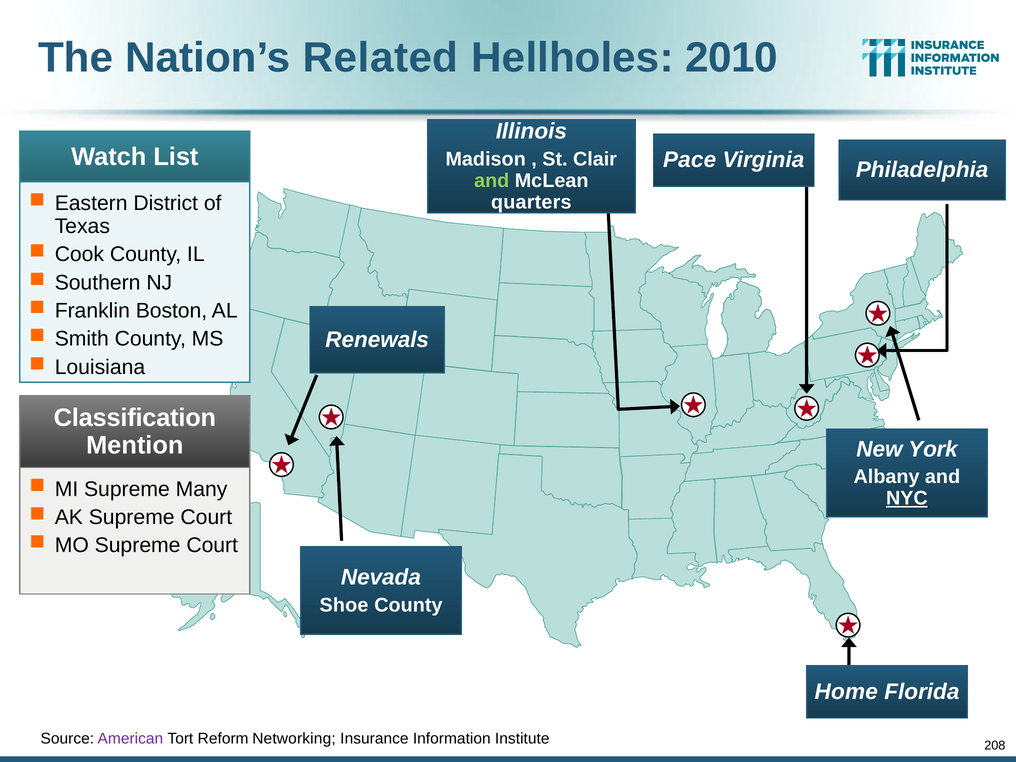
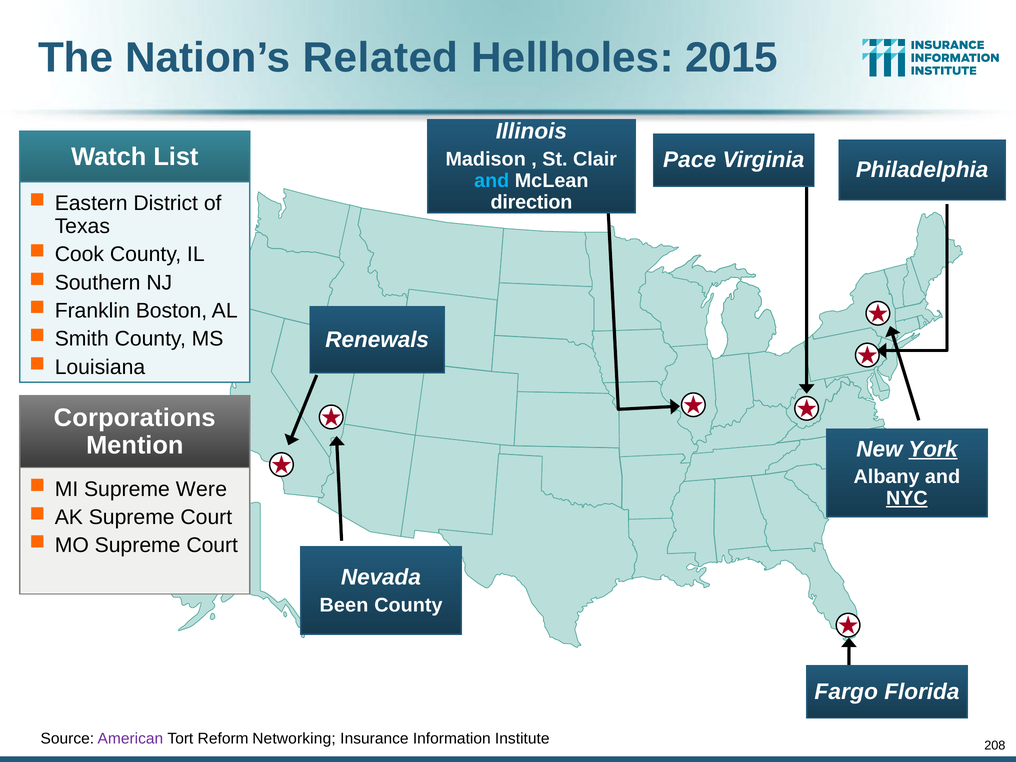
2010: 2010 -> 2015
and at (492, 181) colour: light green -> light blue
quarters: quarters -> direction
Classification: Classification -> Corporations
York underline: none -> present
Many: Many -> Were
Shoe: Shoe -> Been
Home: Home -> Fargo
